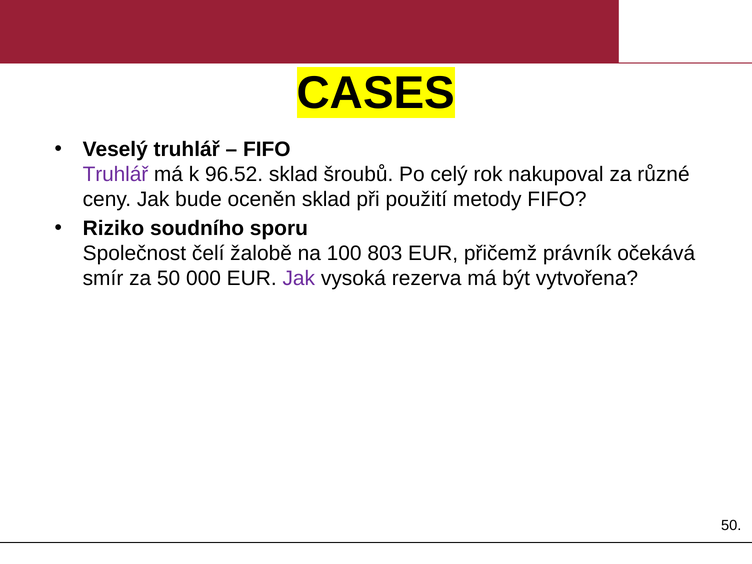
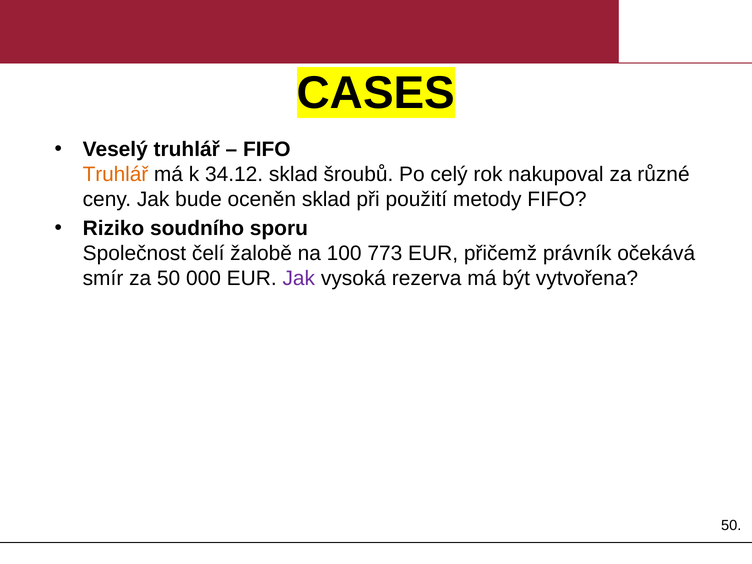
Truhlář at (115, 174) colour: purple -> orange
96.52: 96.52 -> 34.12
803: 803 -> 773
